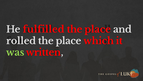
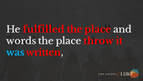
rolled: rolled -> words
which: which -> throw
was colour: light green -> light blue
